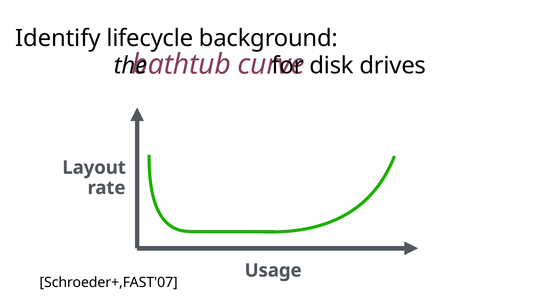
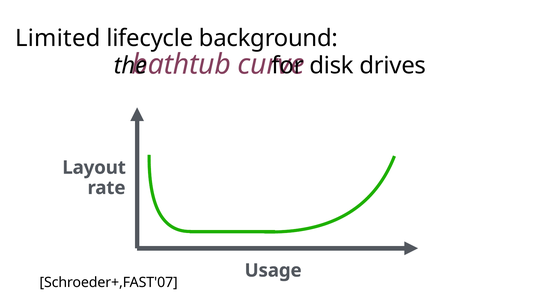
Identify: Identify -> Limited
